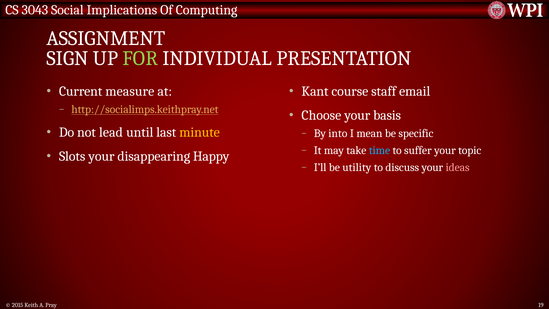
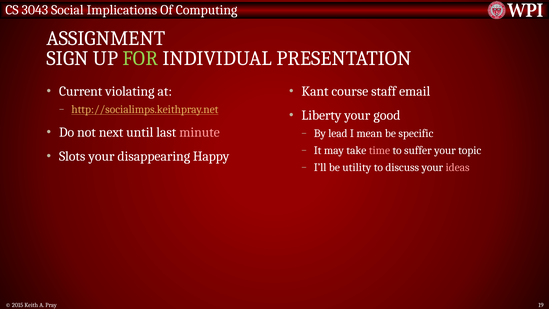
measure: measure -> violating
Choose: Choose -> Liberty
basis: basis -> good
lead: lead -> next
minute colour: yellow -> pink
into: into -> lead
time colour: light blue -> pink
